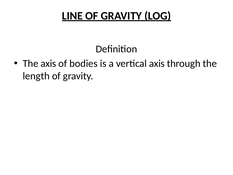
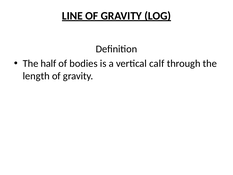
The axis: axis -> half
vertical axis: axis -> calf
